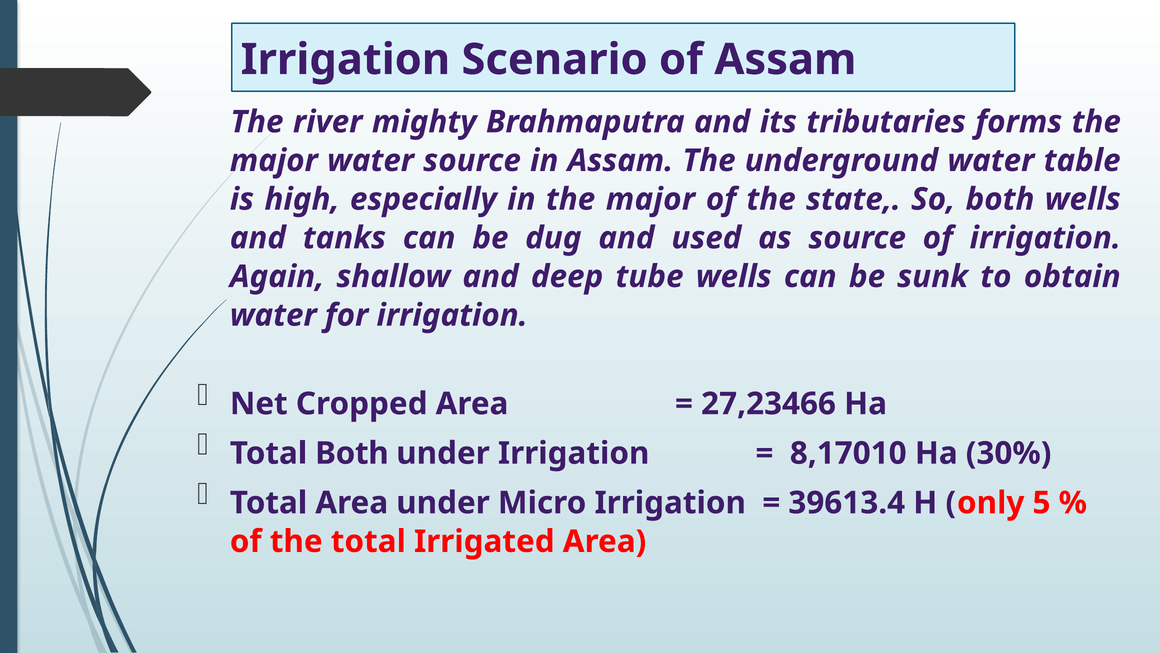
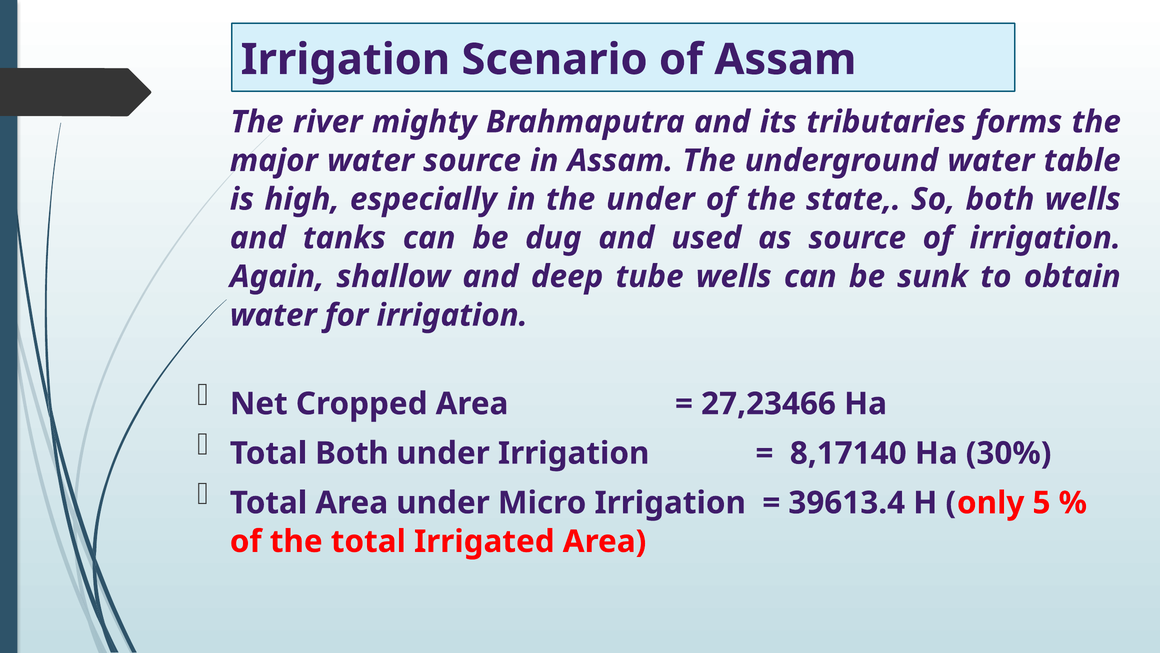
in the major: major -> under
8,17010: 8,17010 -> 8,17140
